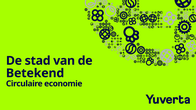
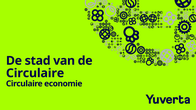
Betekend at (35, 73): Betekend -> Circulaire
